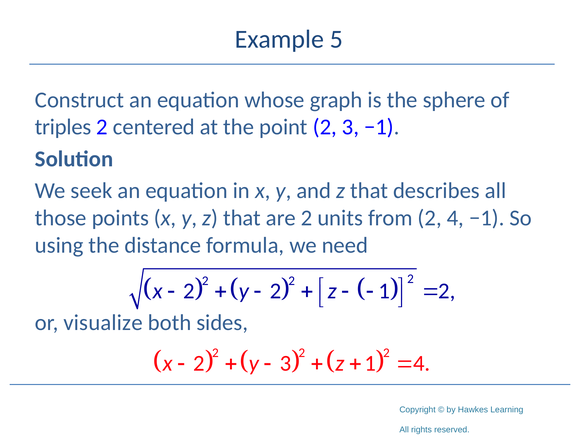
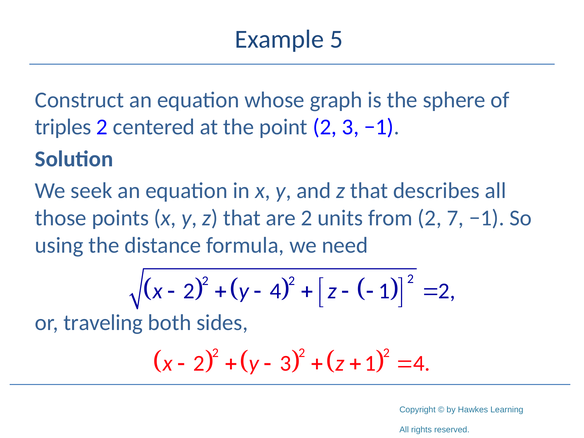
2 4: 4 -> 7
2 at (275, 291): 2 -> 4
visualize: visualize -> traveling
